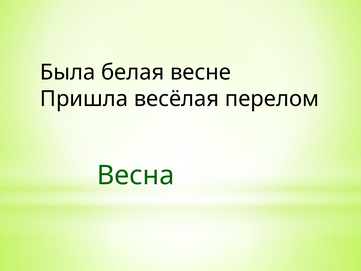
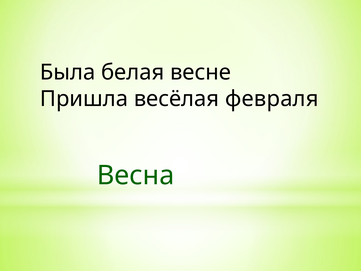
перелом: перелом -> февраля
